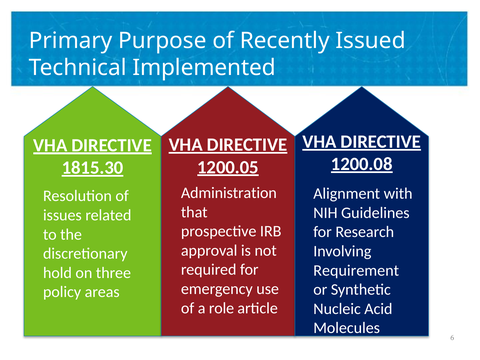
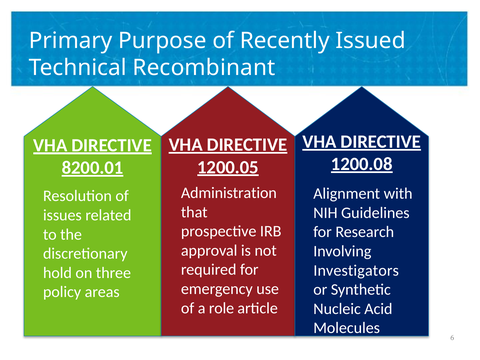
Implemented: Implemented -> Recombinant
1815.30: 1815.30 -> 8200.01
Requirement: Requirement -> Investigators
